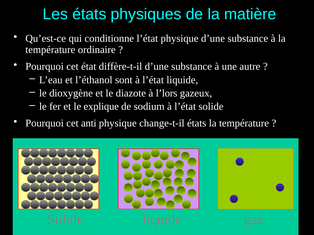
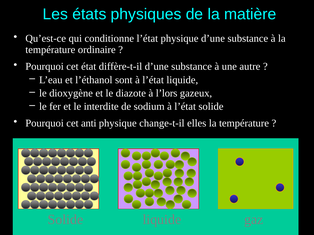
explique: explique -> interdite
change-t-il états: états -> elles
